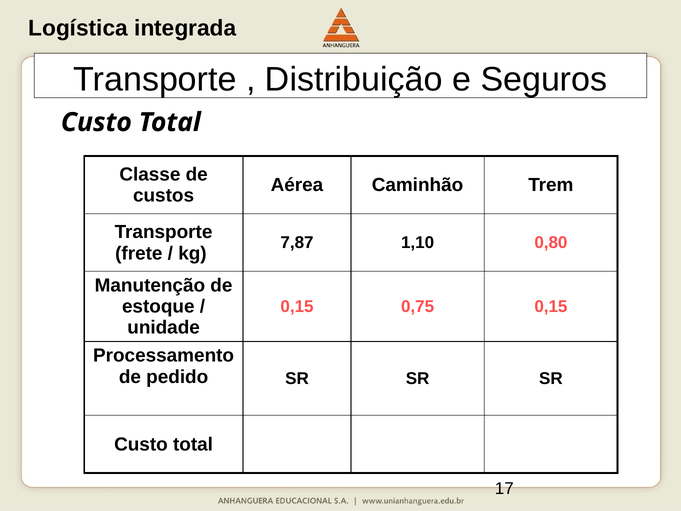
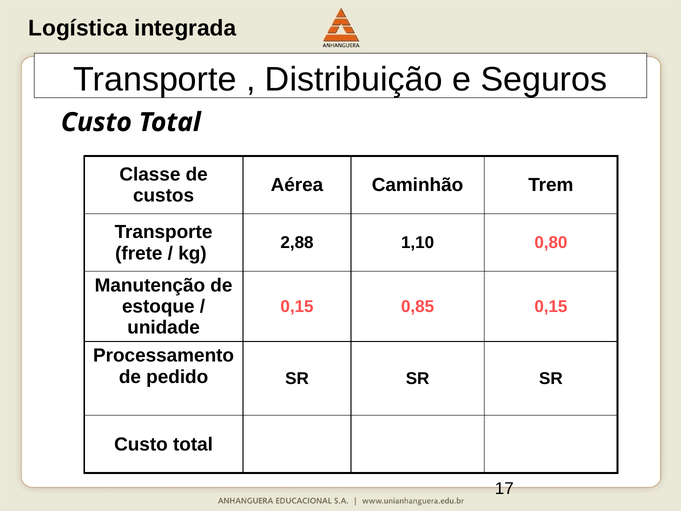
7,87: 7,87 -> 2,88
0,75: 0,75 -> 0,85
